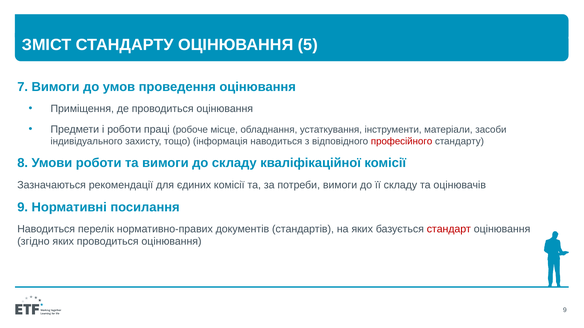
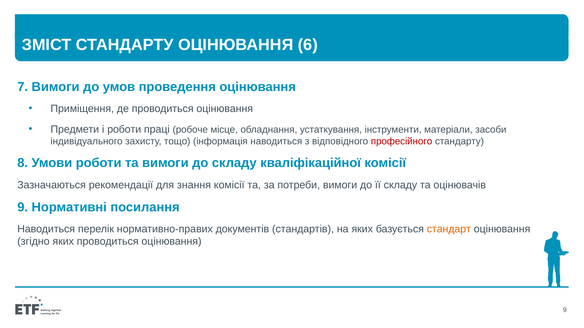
5: 5 -> 6
єдиних: єдиних -> знання
стандарт colour: red -> orange
